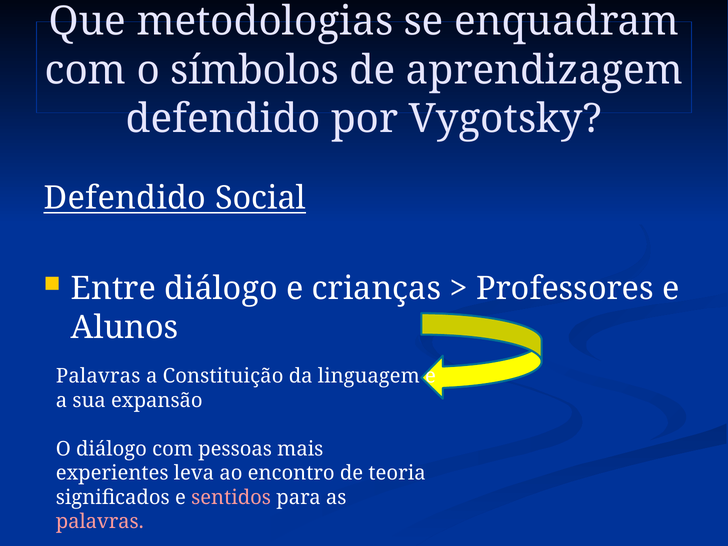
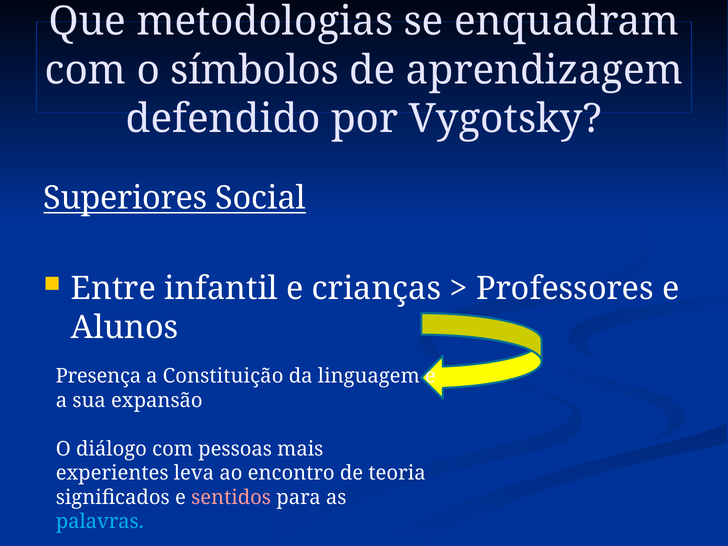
Defendido at (125, 198): Defendido -> Superiores
Entre diálogo: diálogo -> infantil
Palavras at (98, 376): Palavras -> Presença
palavras at (100, 522) colour: pink -> light blue
